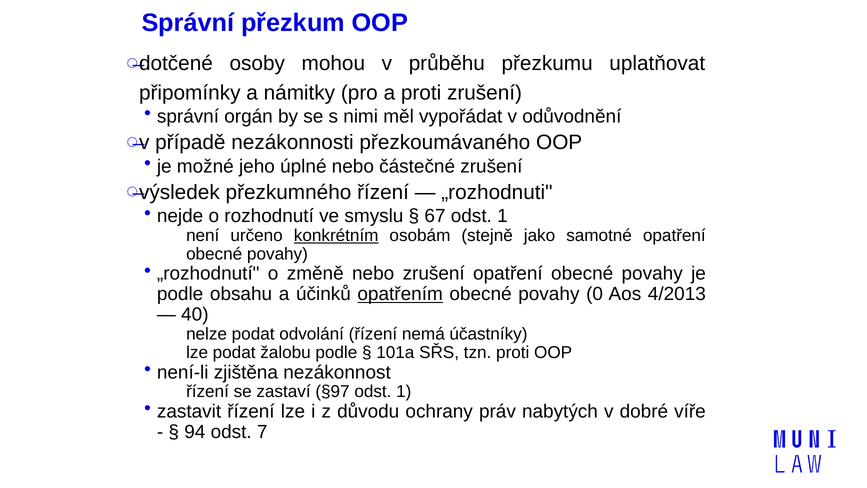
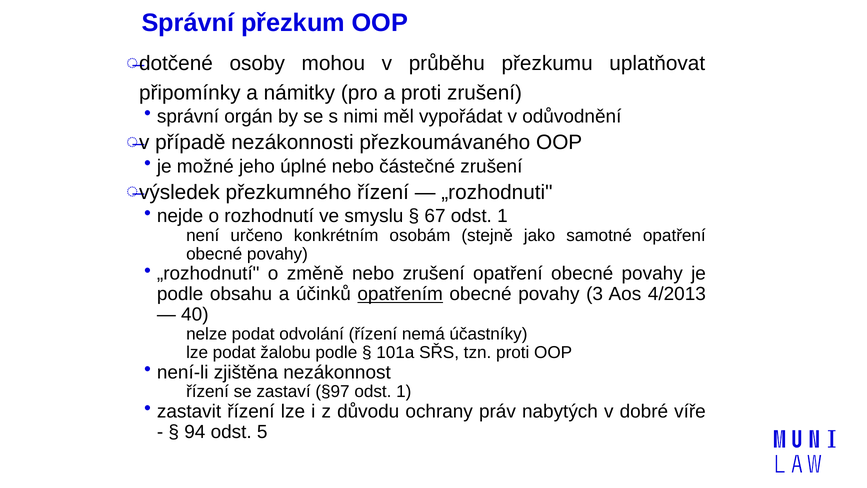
konkrétním underline: present -> none
0: 0 -> 3
7: 7 -> 5
